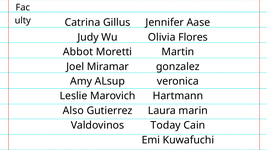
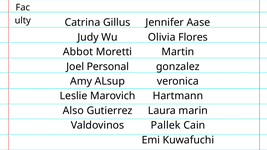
Miramar: Miramar -> Personal
Today: Today -> Pallek
